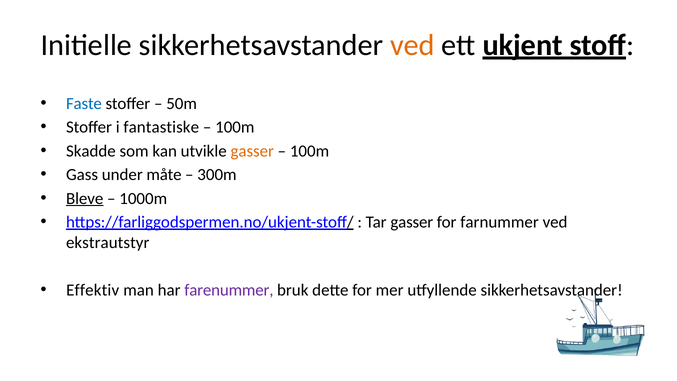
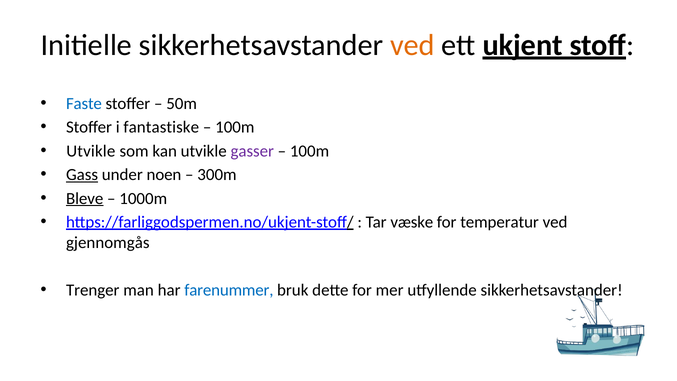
Skadde at (91, 151): Skadde -> Utvikle
gasser at (252, 151) colour: orange -> purple
Gass underline: none -> present
måte: måte -> noen
Tar gasser: gasser -> væske
farnummer: farnummer -> temperatur
ekstrautstyr: ekstrautstyr -> gjennomgås
Effektiv: Effektiv -> Trenger
farenummer colour: purple -> blue
